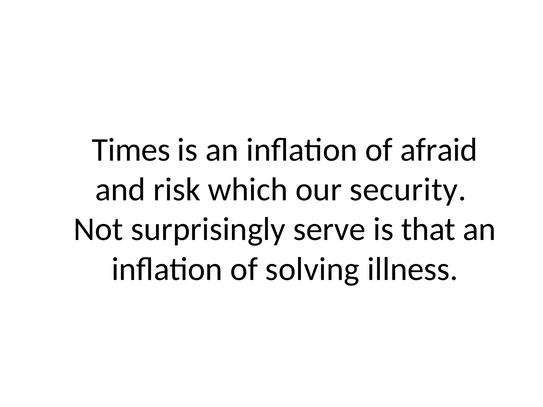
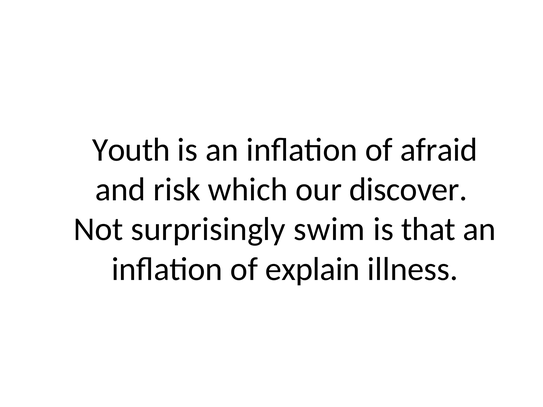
Times: Times -> Youth
security: security -> discover
serve: serve -> swim
solving: solving -> explain
